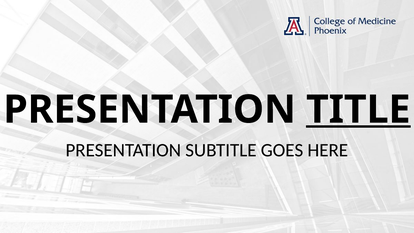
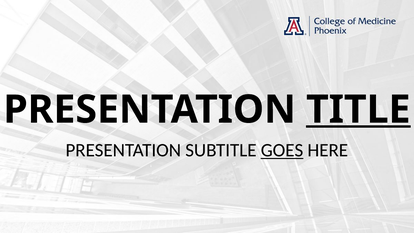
GOES underline: none -> present
